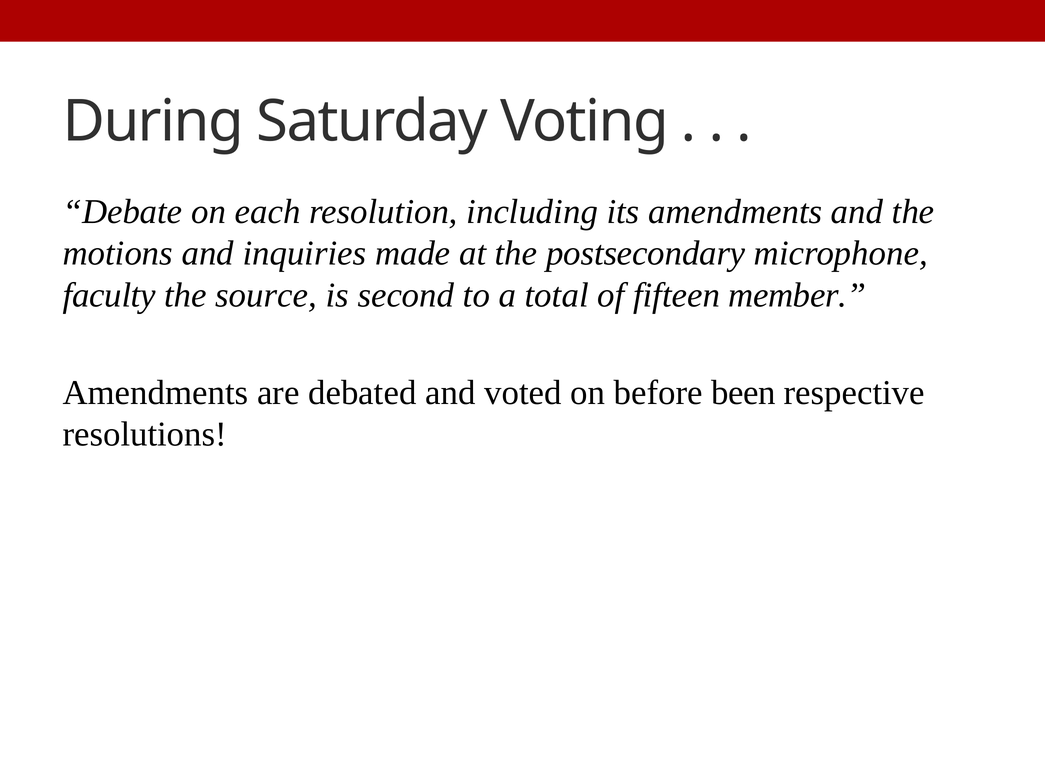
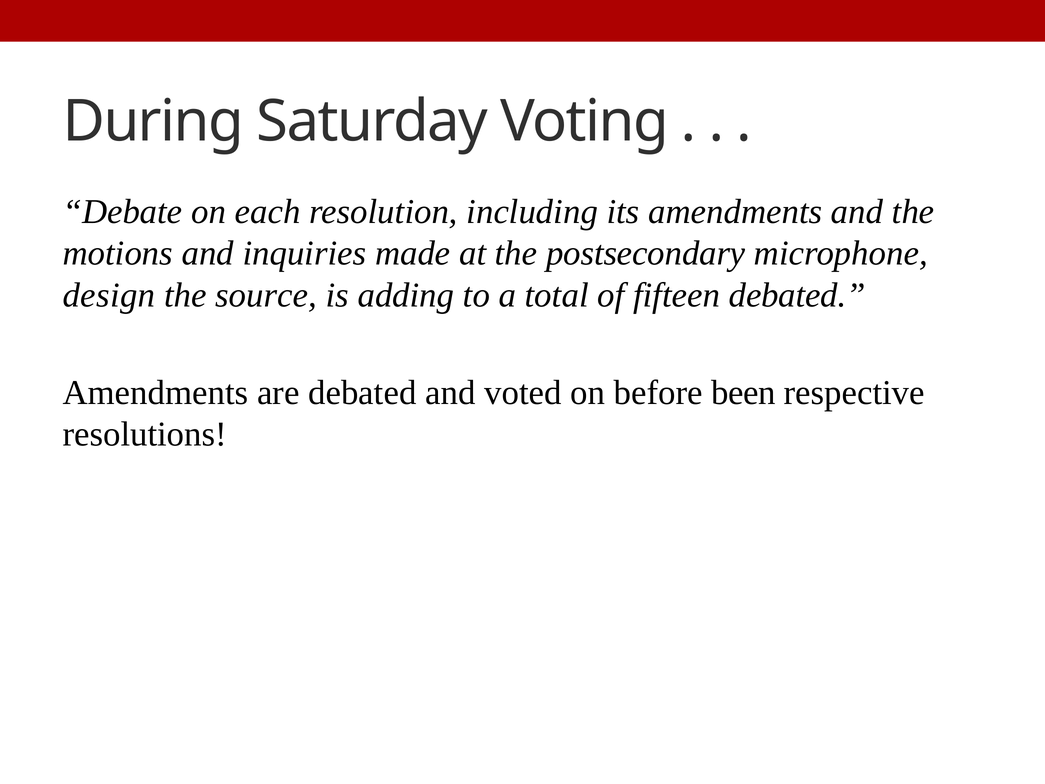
faculty: faculty -> design
second: second -> adding
fifteen member: member -> debated
